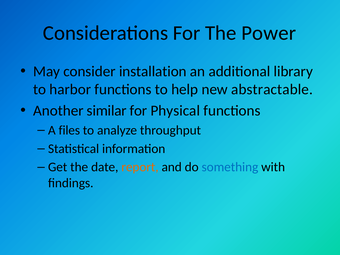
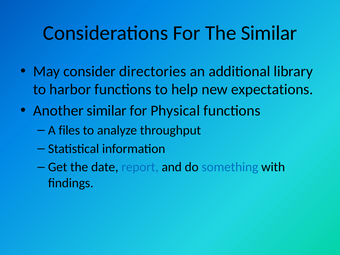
The Power: Power -> Similar
installation: installation -> directories
abstractable: abstractable -> expectations
report colour: orange -> blue
